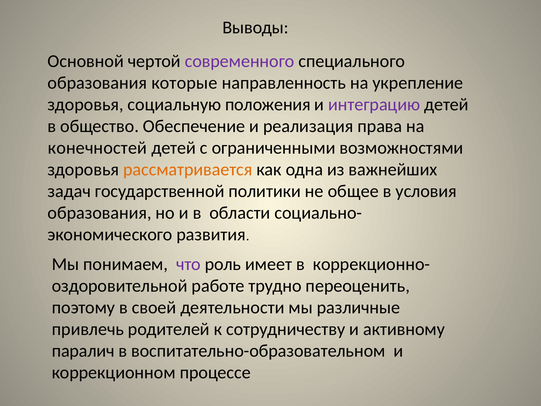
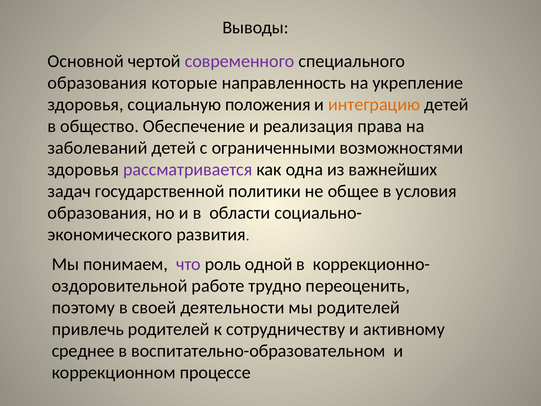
интеграцию colour: purple -> orange
конечностей: конечностей -> заболеваний
рассматривается colour: orange -> purple
имеет: имеет -> одной
мы различные: различные -> родителей
паралич: паралич -> среднее
